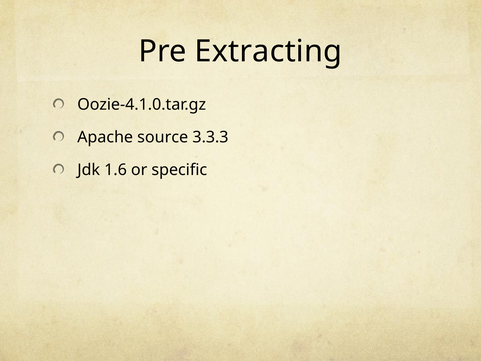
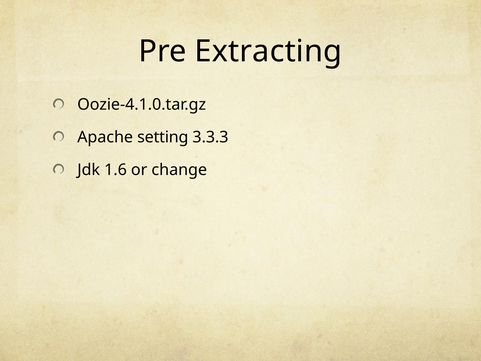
source: source -> setting
specific: specific -> change
